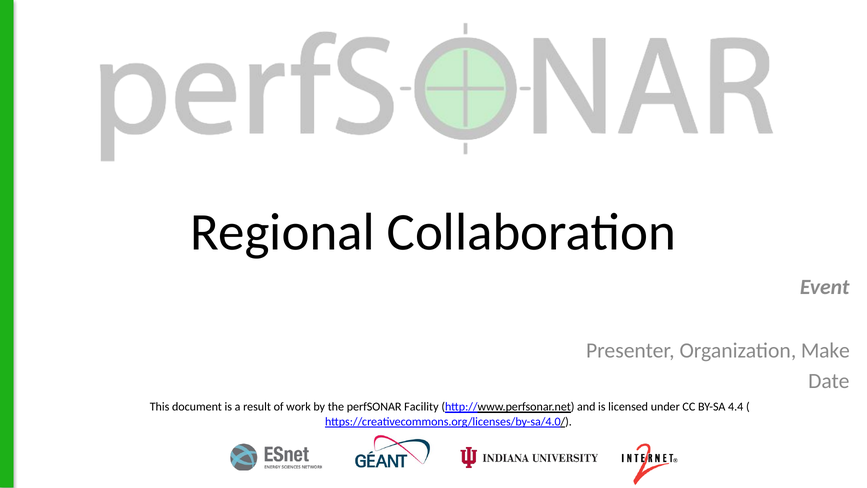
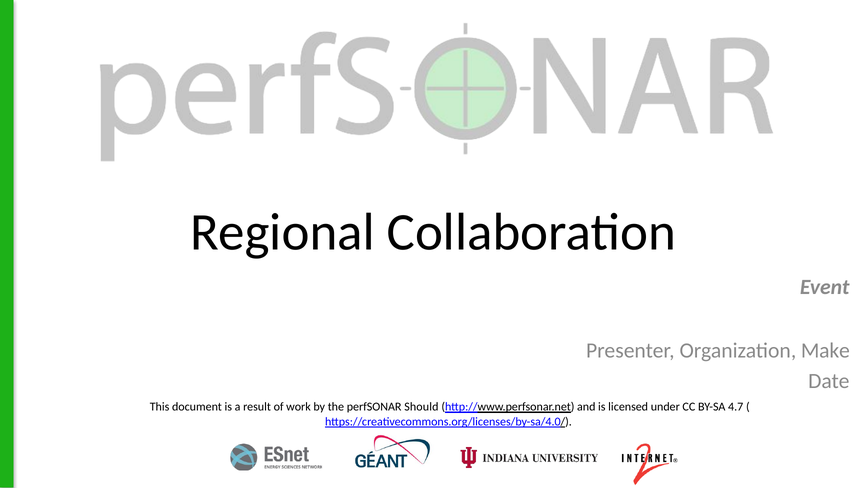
Facility: Facility -> Should
4.4: 4.4 -> 4.7
